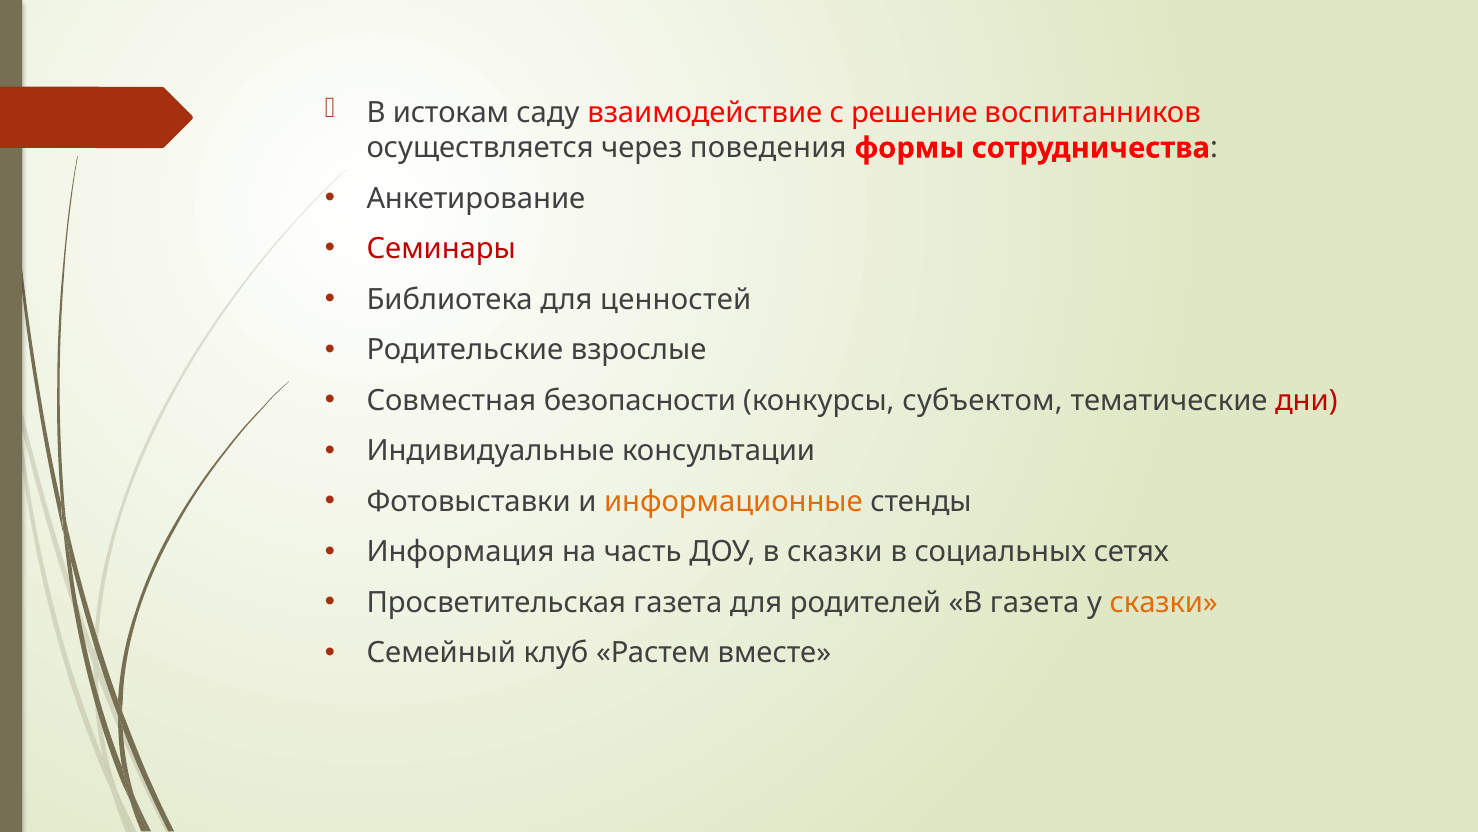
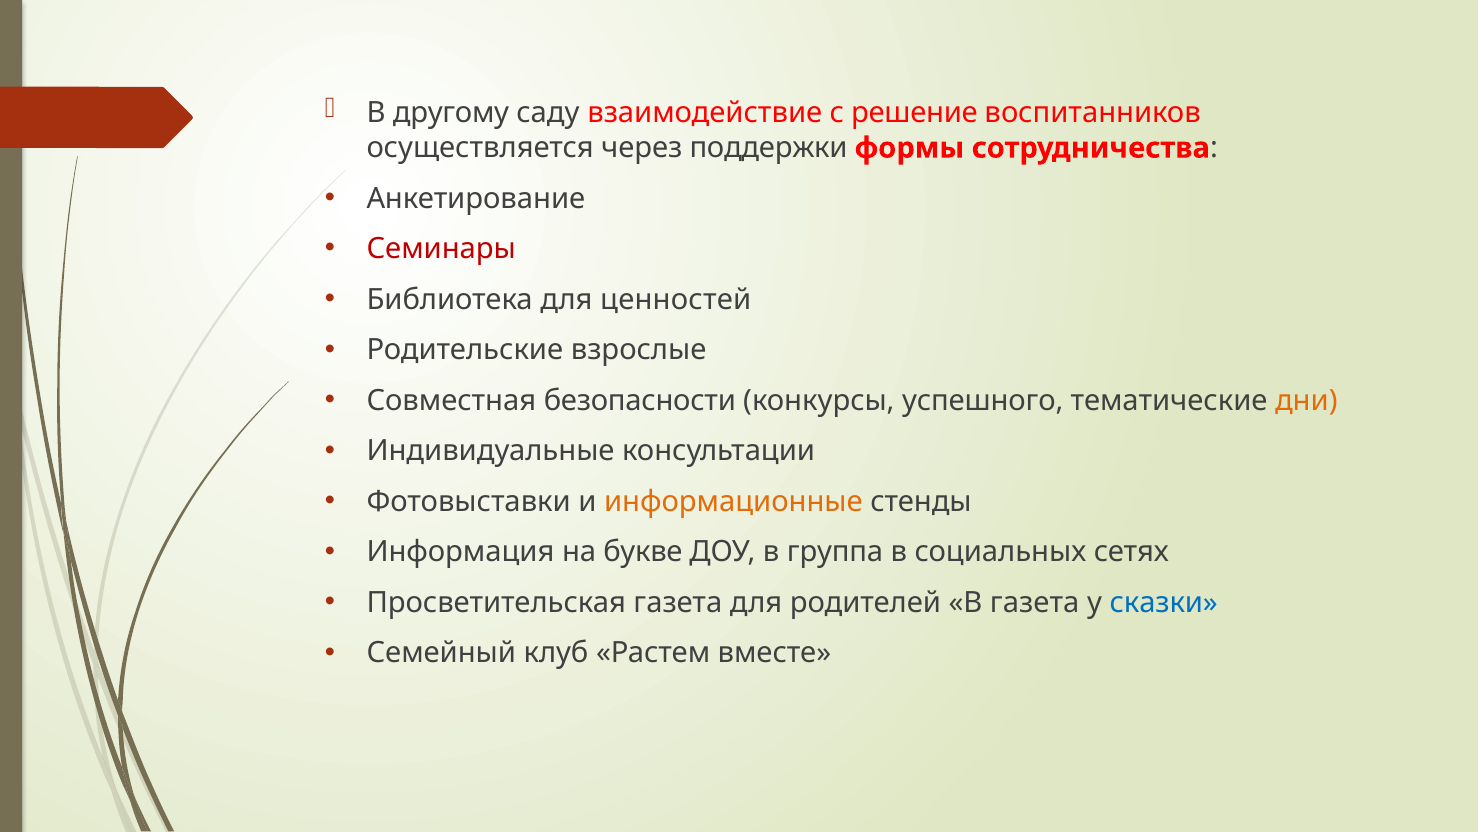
истокам: истокам -> другому
поведения: поведения -> поддержки
субъектом: субъектом -> успешного
дни colour: red -> orange
часть: часть -> букве
в сказки: сказки -> группа
сказки at (1164, 602) colour: orange -> blue
